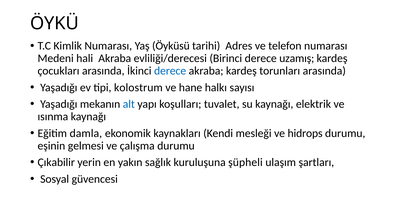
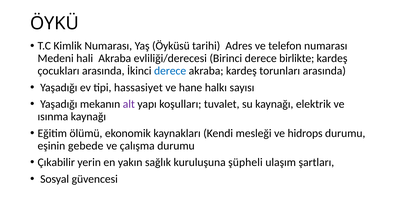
uzamış: uzamış -> birlikte
kolostrum: kolostrum -> hassasiyet
alt colour: blue -> purple
damla: damla -> ölümü
gelmesi: gelmesi -> gebede
